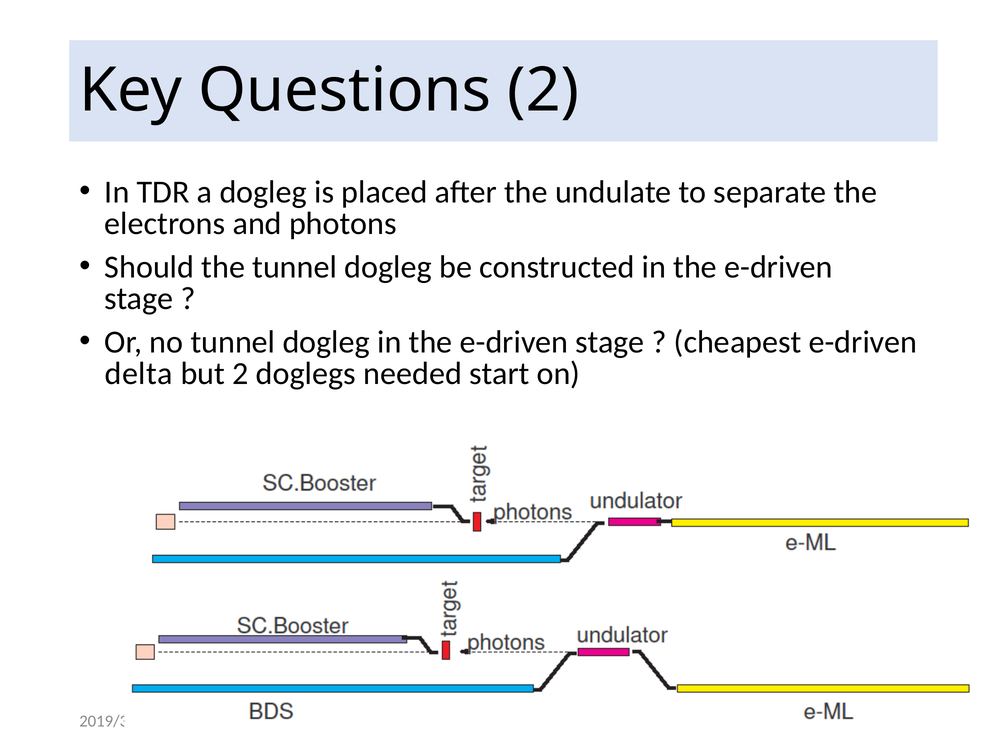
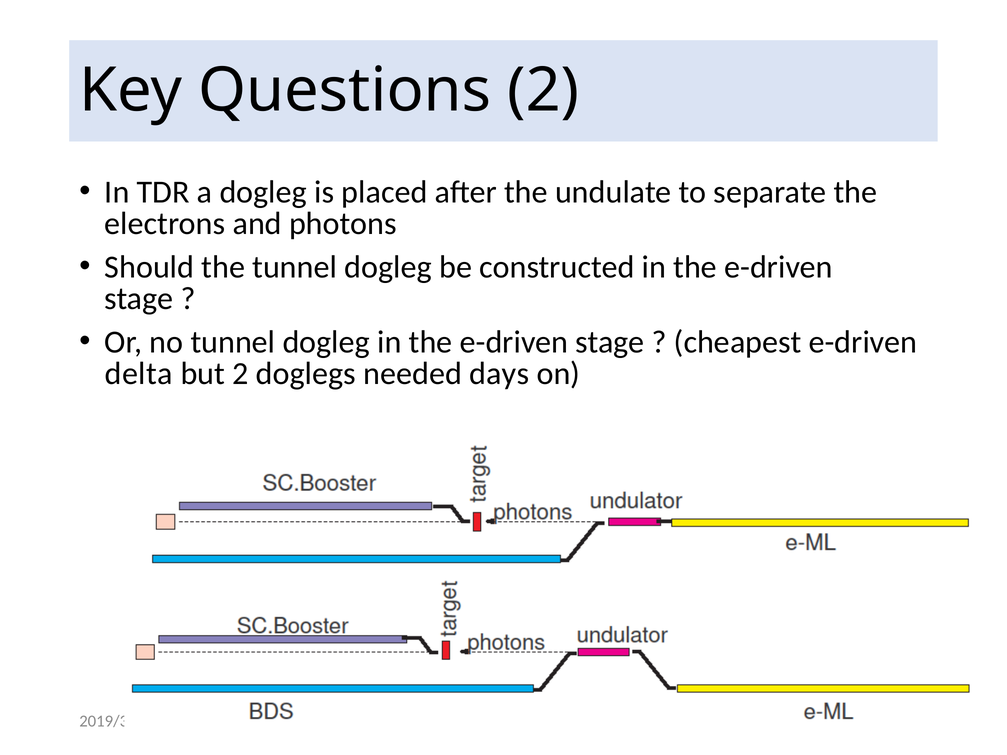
start: start -> days
